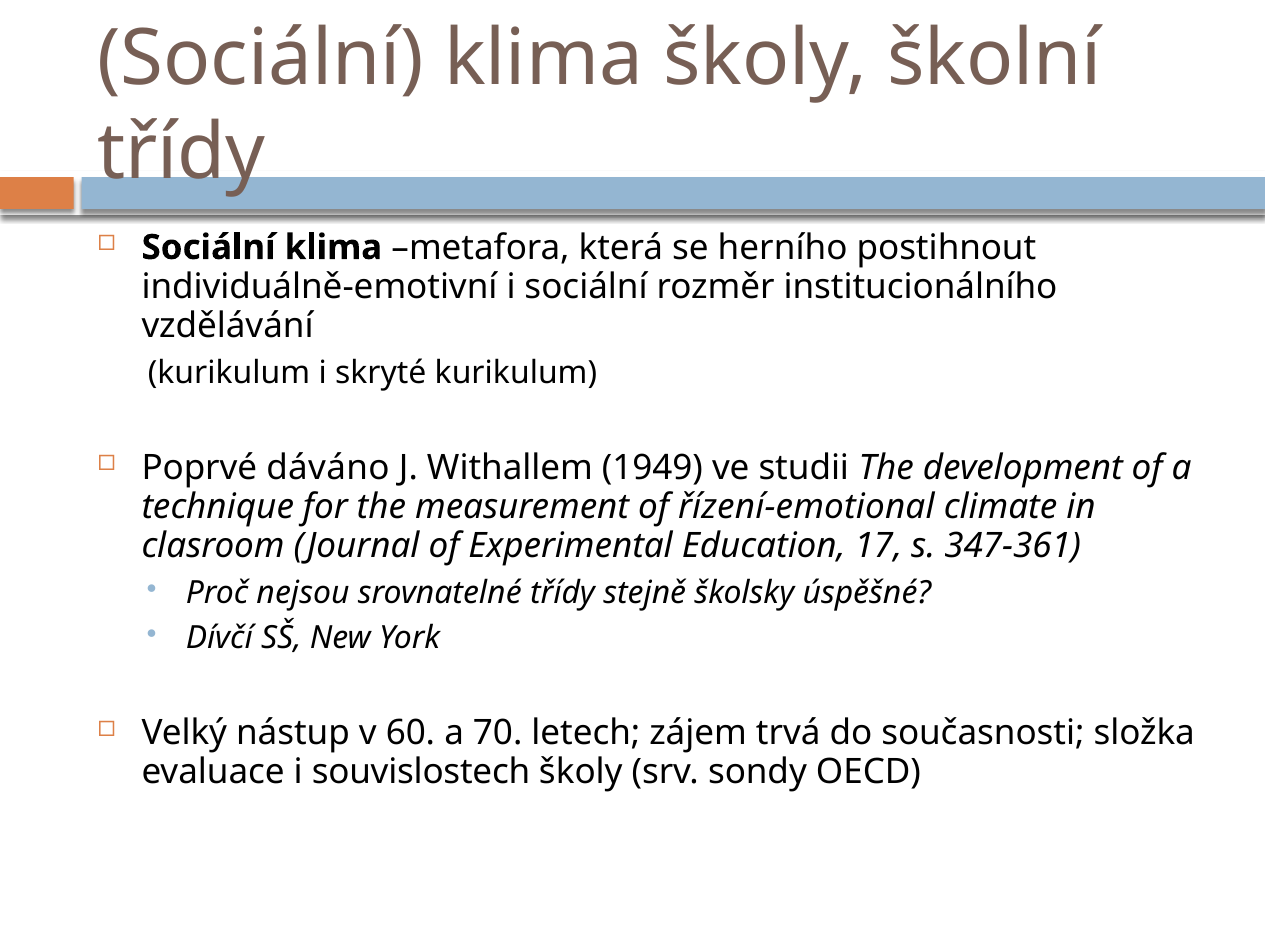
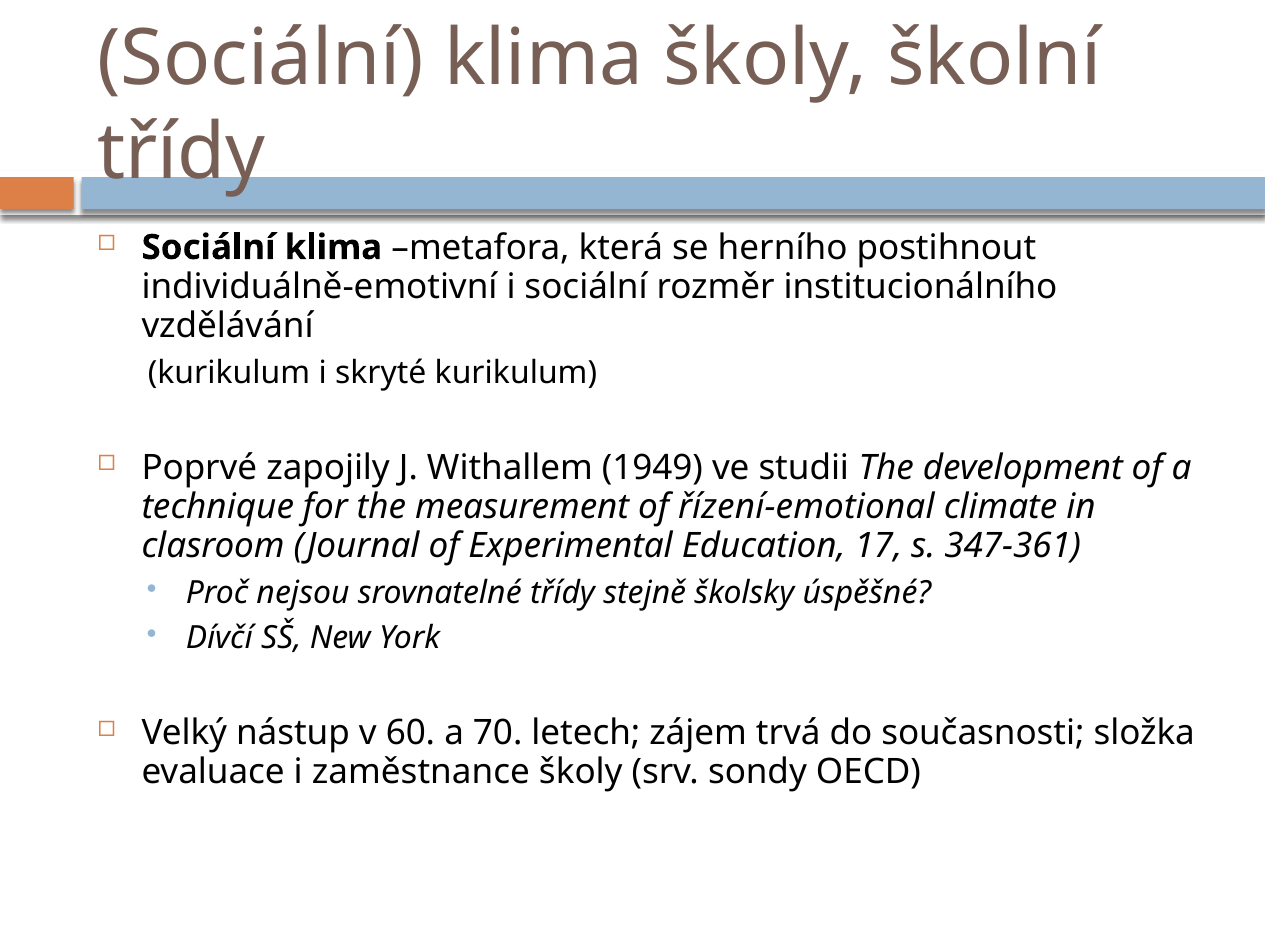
dáváno: dáváno -> zapojily
souvislostech: souvislostech -> zaměstnance
